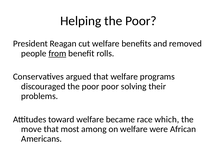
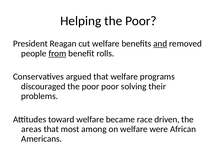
and underline: none -> present
which: which -> driven
move: move -> areas
